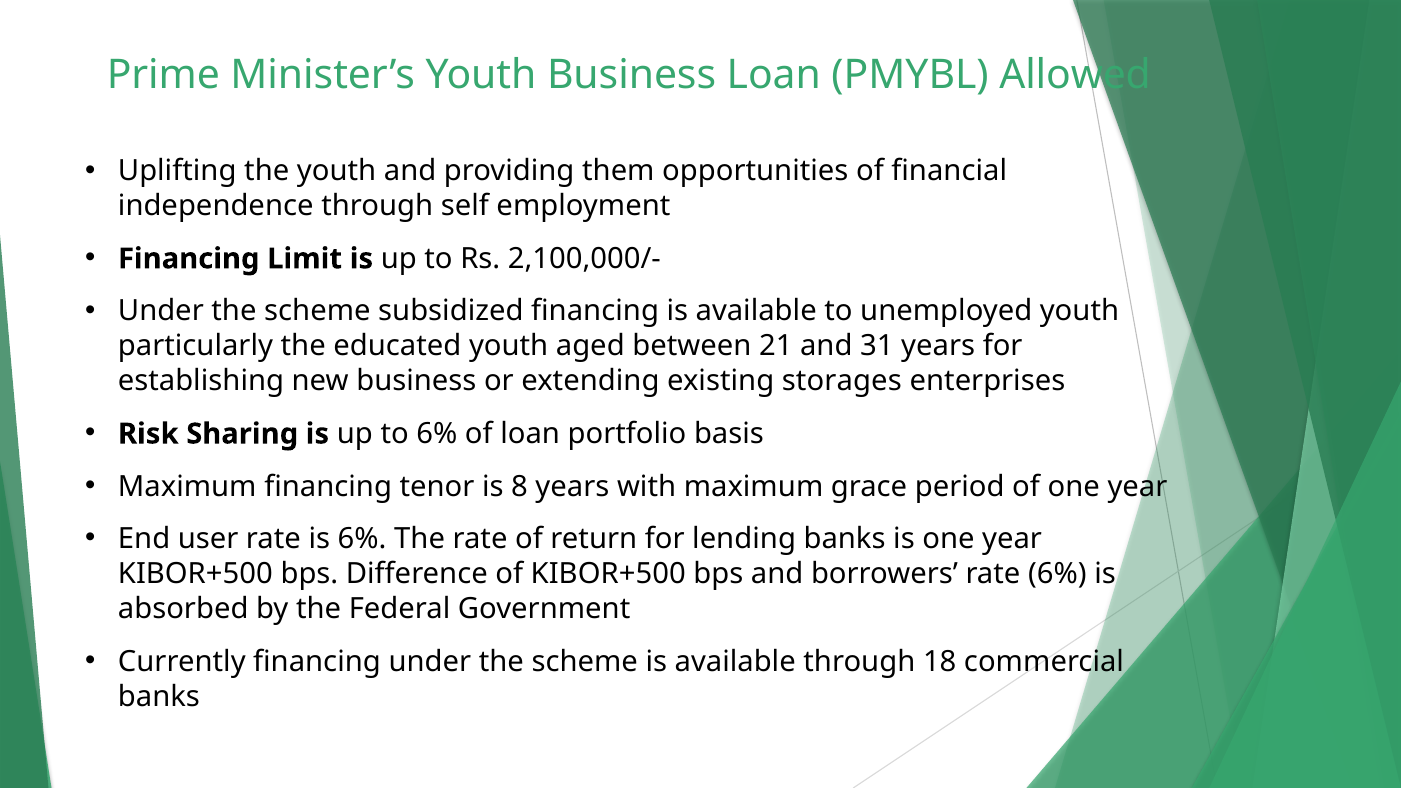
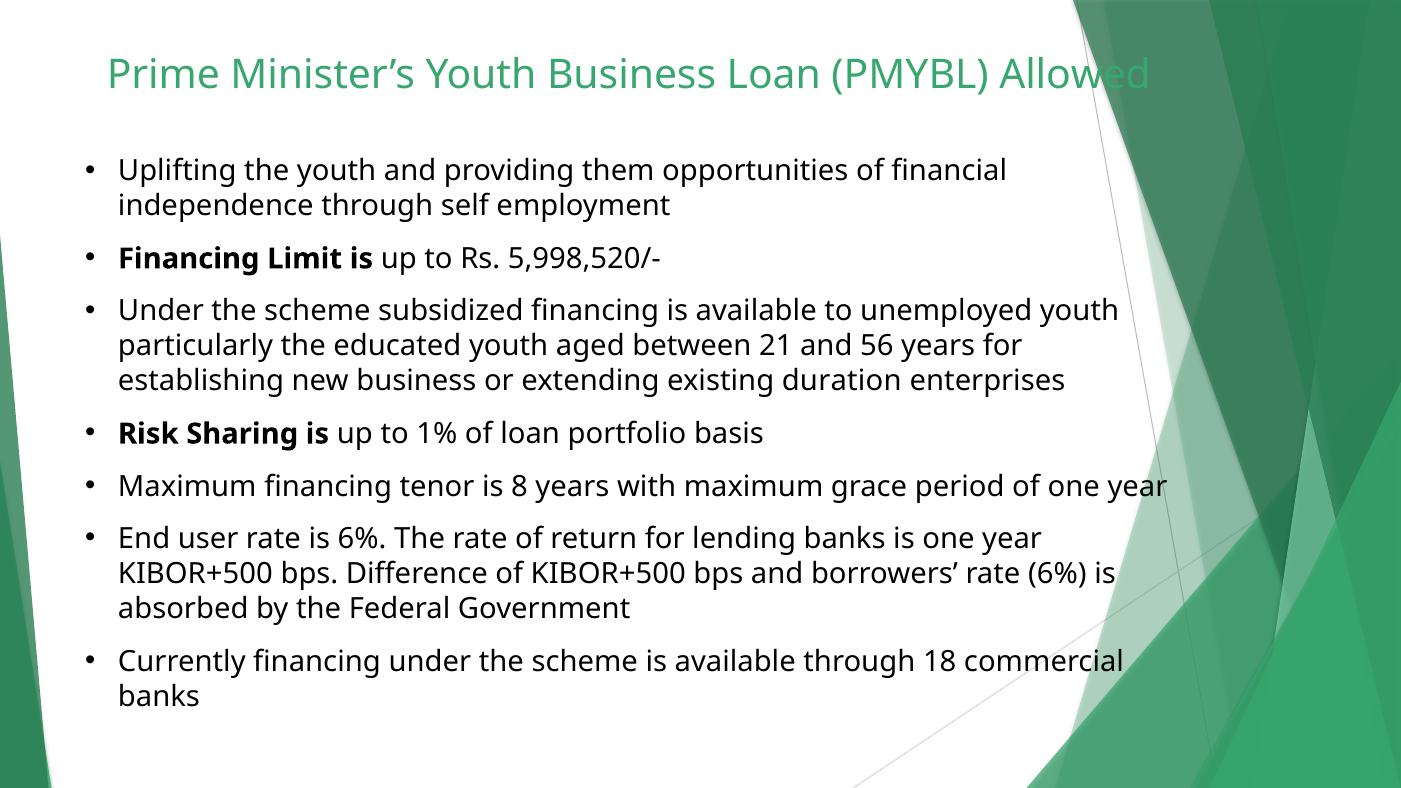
2,100,000/-: 2,100,000/- -> 5,998,520/-
31: 31 -> 56
storages: storages -> duration
to 6%: 6% -> 1%
